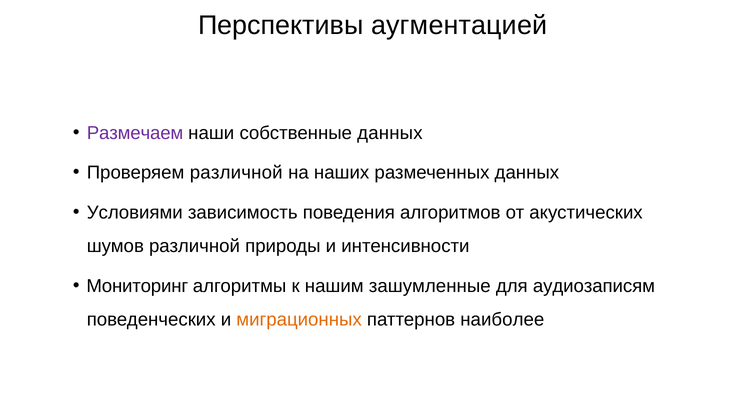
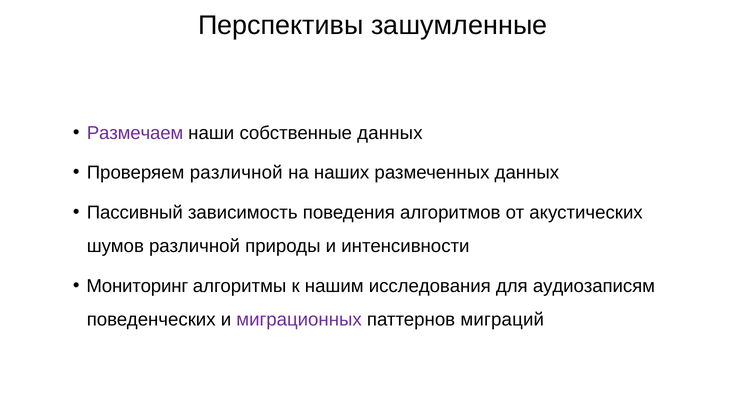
аугментацией: аугментацией -> зашумленные
Условиями: Условиями -> Пассивный
зашумленные: зашумленные -> исследования
миграционных colour: orange -> purple
наиболее: наиболее -> миграций
